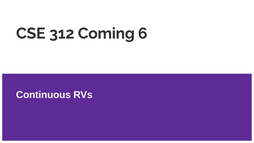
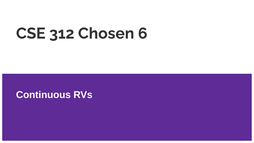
Coming: Coming -> Chosen
